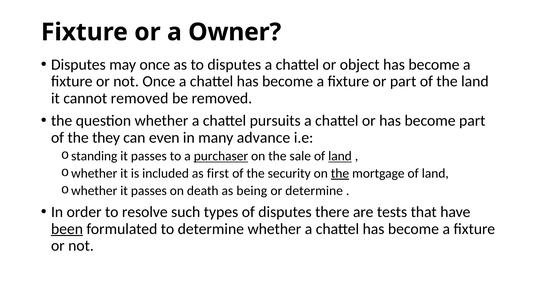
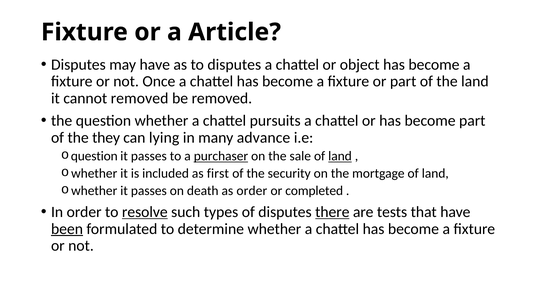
Owner: Owner -> Article
may once: once -> have
even: even -> lying
standing at (94, 156): standing -> question
the at (340, 173) underline: present -> none
as being: being -> order
or determine: determine -> completed
resolve underline: none -> present
there underline: none -> present
